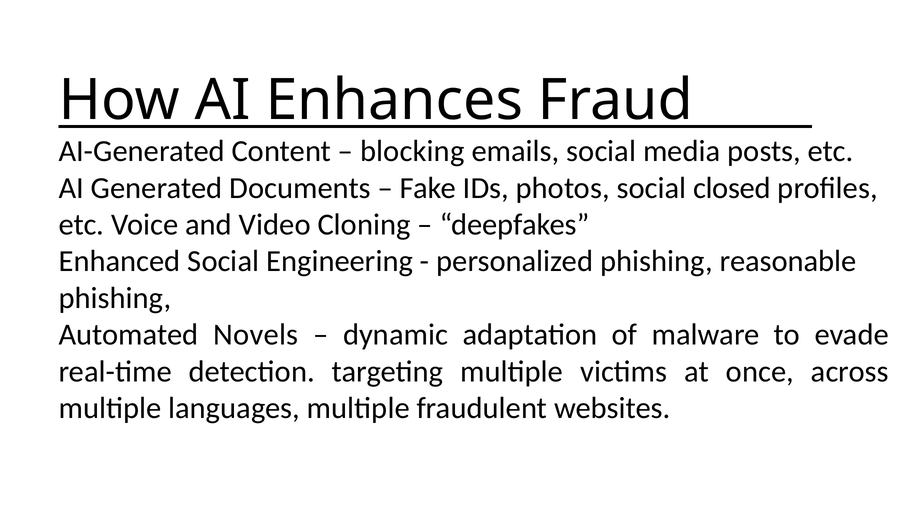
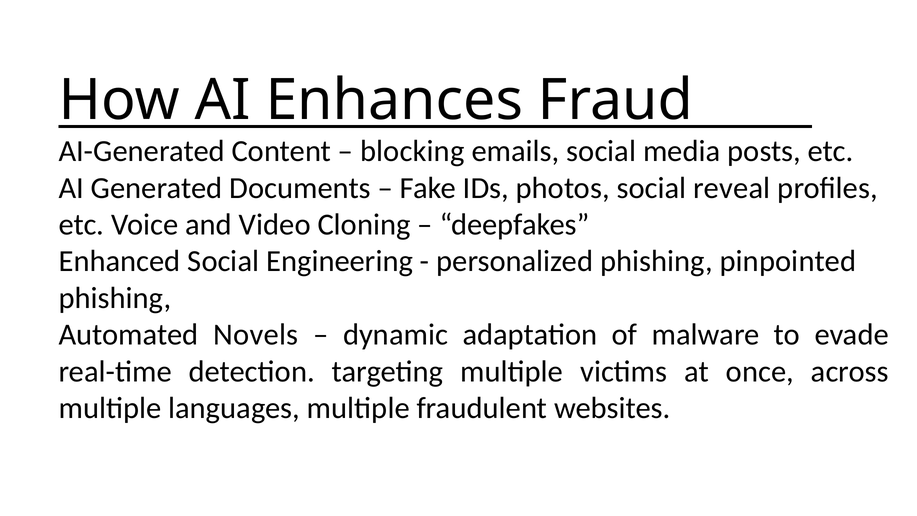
closed: closed -> reveal
reasonable: reasonable -> pinpointed
